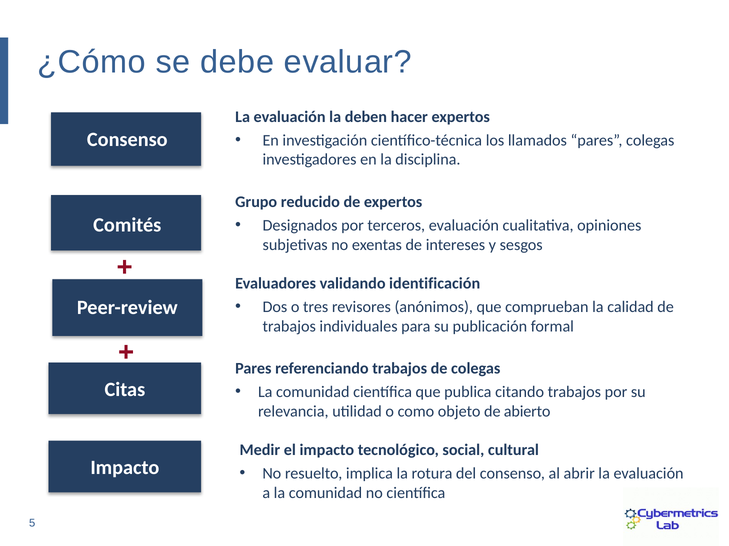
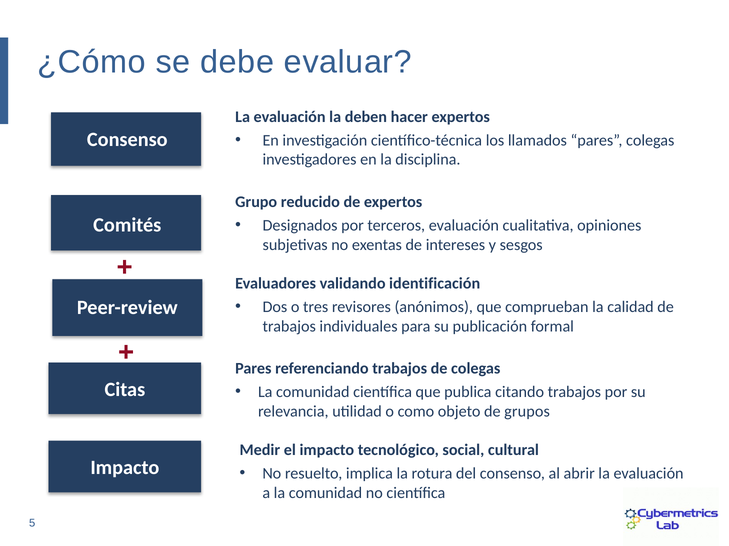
abierto: abierto -> grupos
